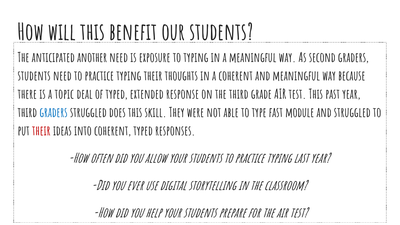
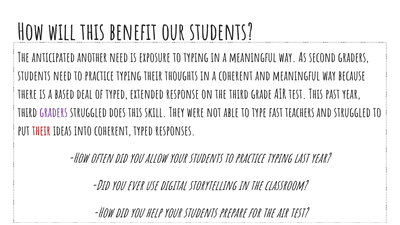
topic: topic -> based
graders at (54, 113) colour: blue -> purple
module: module -> teachers
